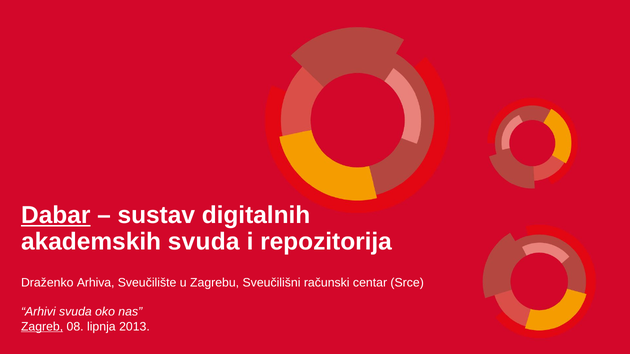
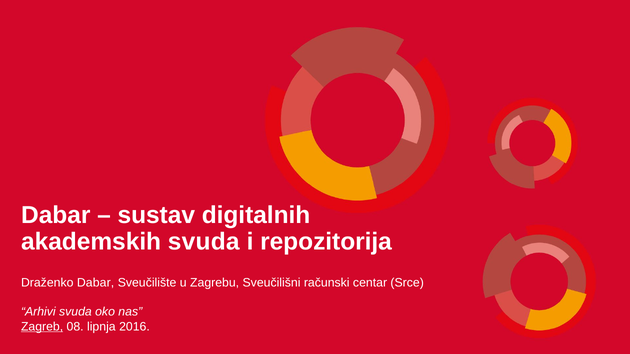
Dabar at (56, 216) underline: present -> none
Draženko Arhiva: Arhiva -> Dabar
2013: 2013 -> 2016
